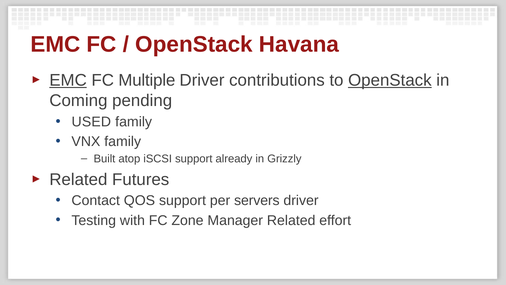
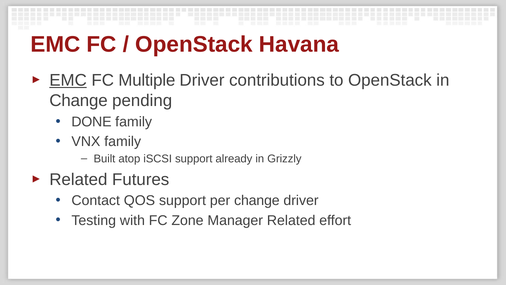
OpenStack at (390, 80) underline: present -> none
Coming at (78, 100): Coming -> Change
USED: USED -> DONE
per servers: servers -> change
